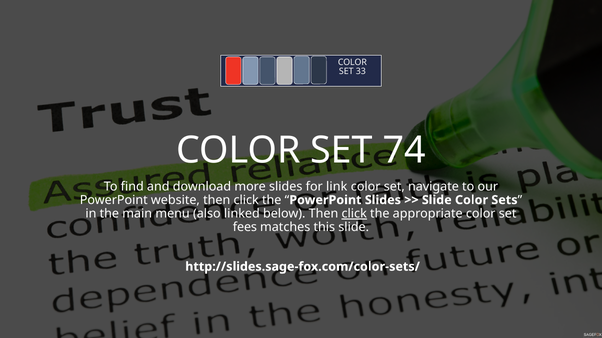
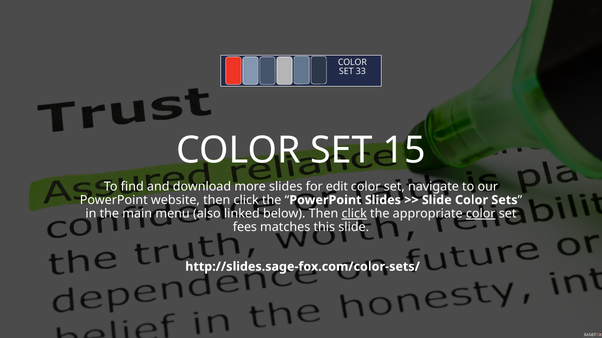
74: 74 -> 15
link: link -> edit
color at (481, 214) underline: none -> present
